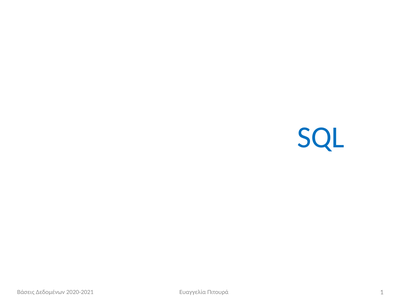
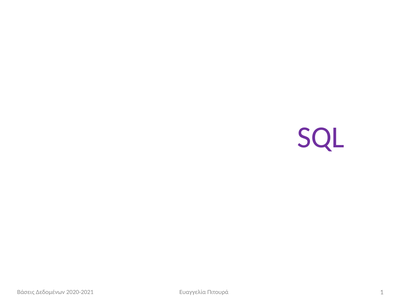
SQL colour: blue -> purple
